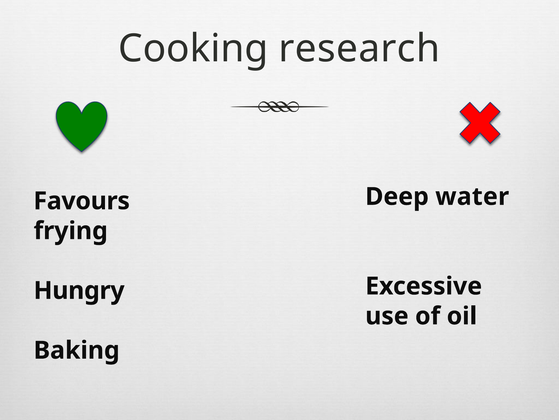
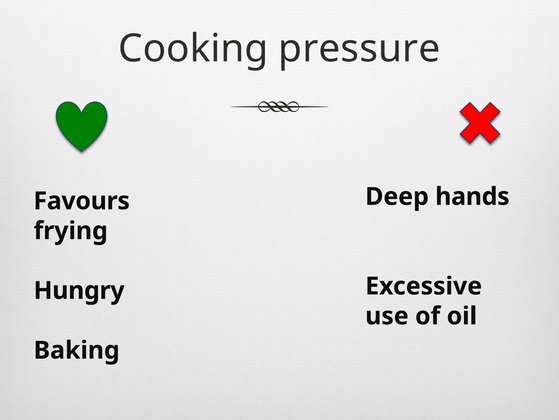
research: research -> pressure
water: water -> hands
